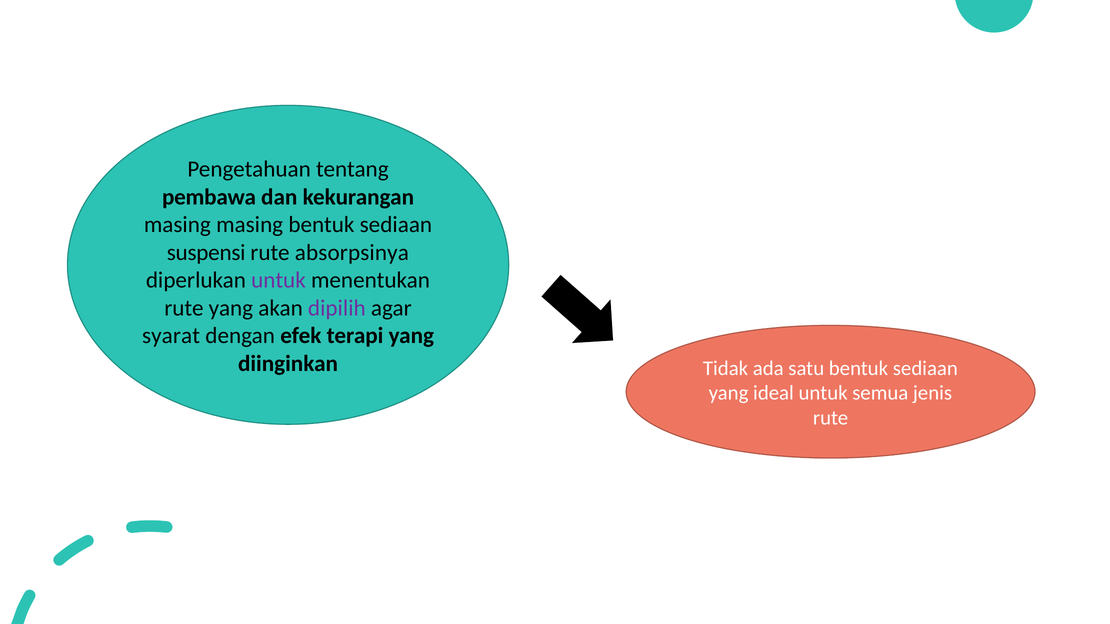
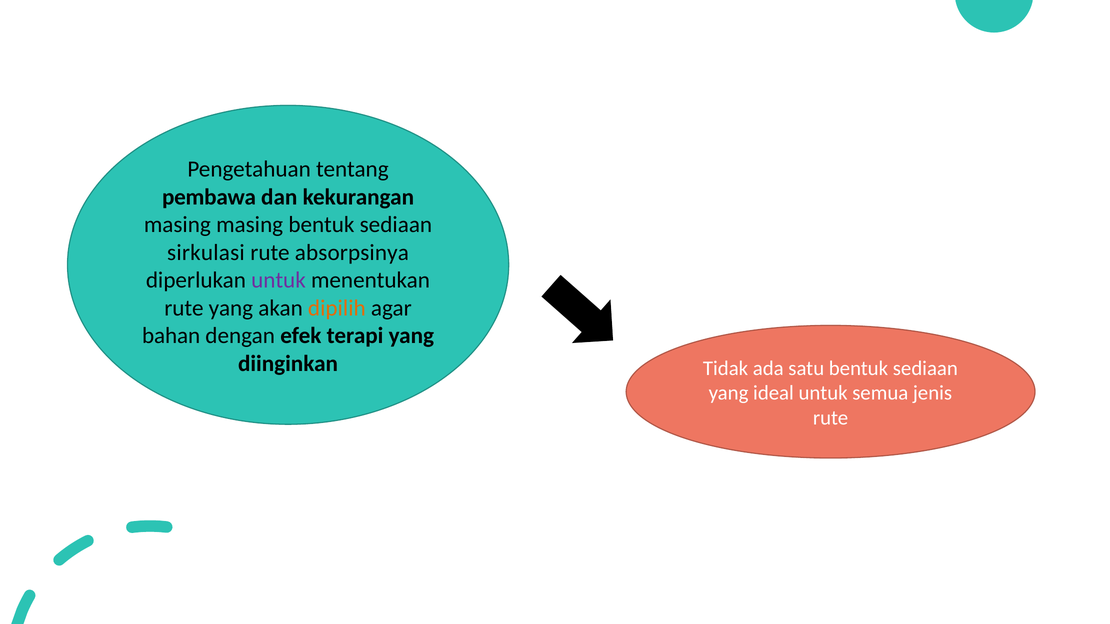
suspensi: suspensi -> sirkulasi
dipilih colour: purple -> orange
syarat: syarat -> bahan
